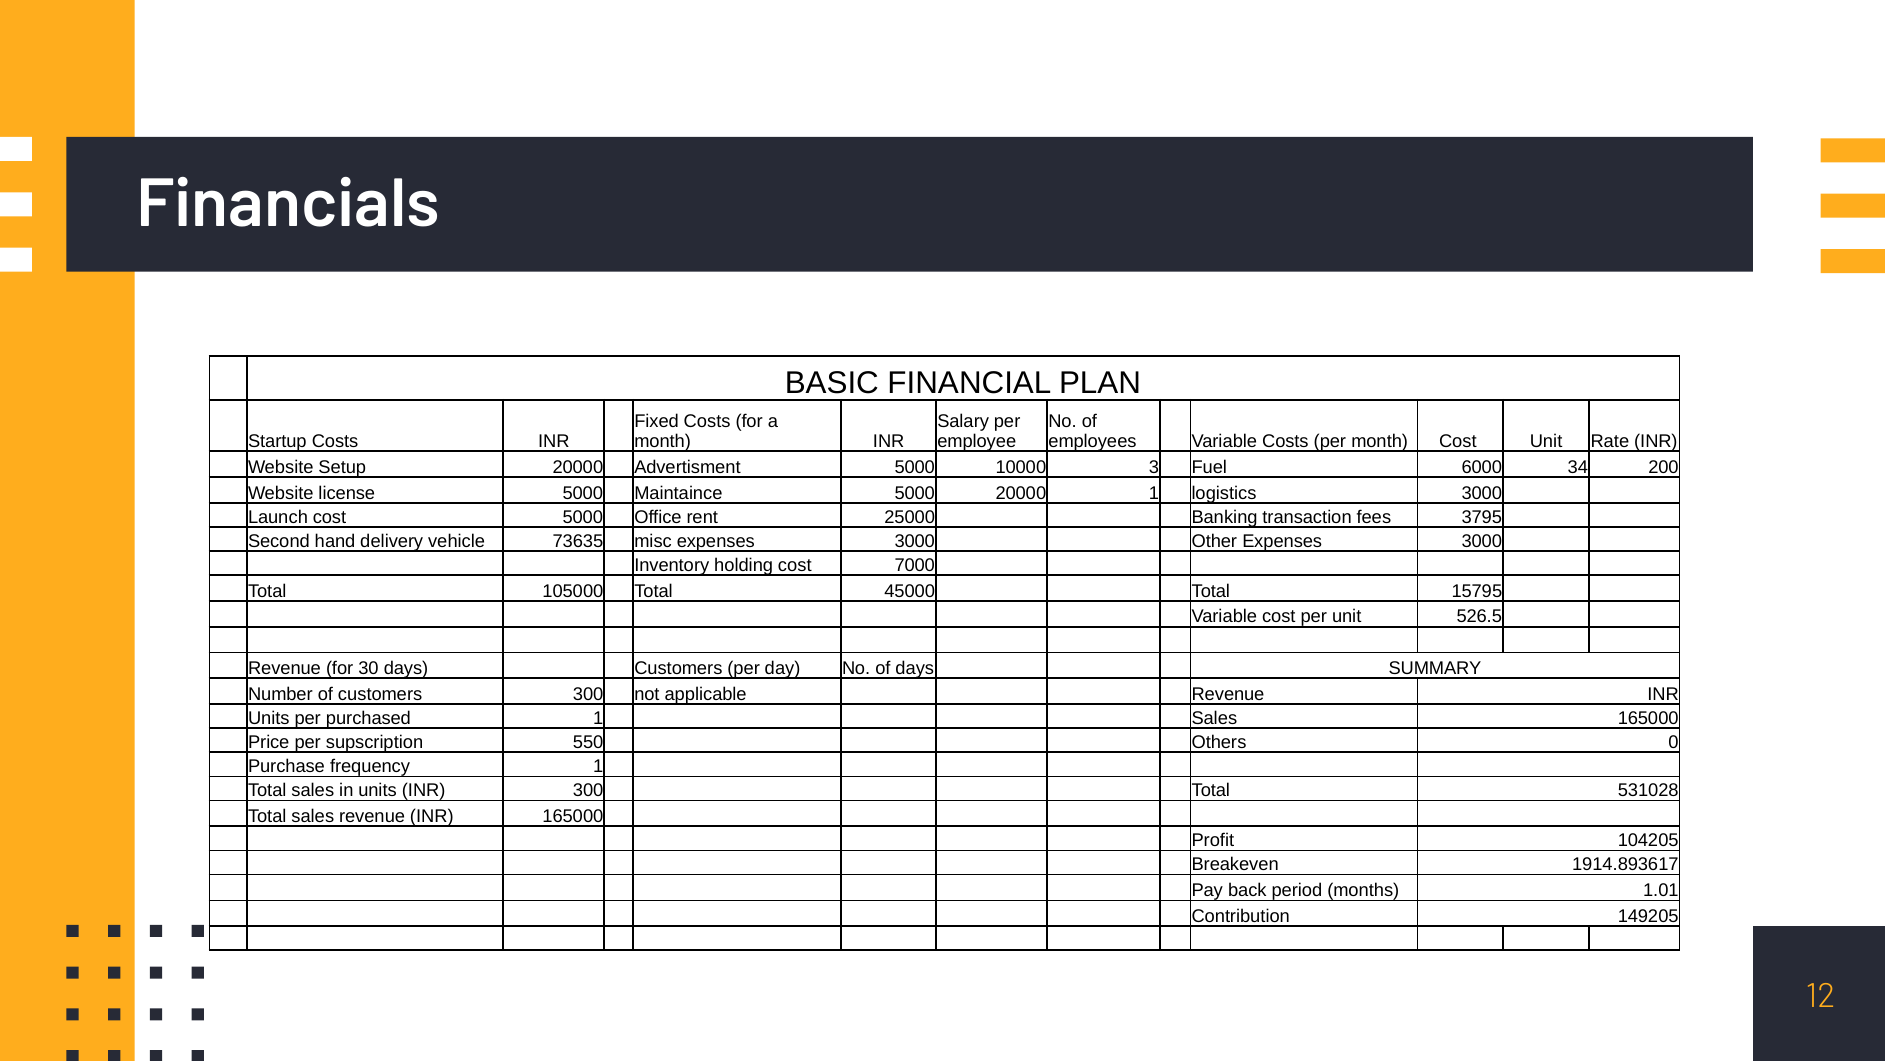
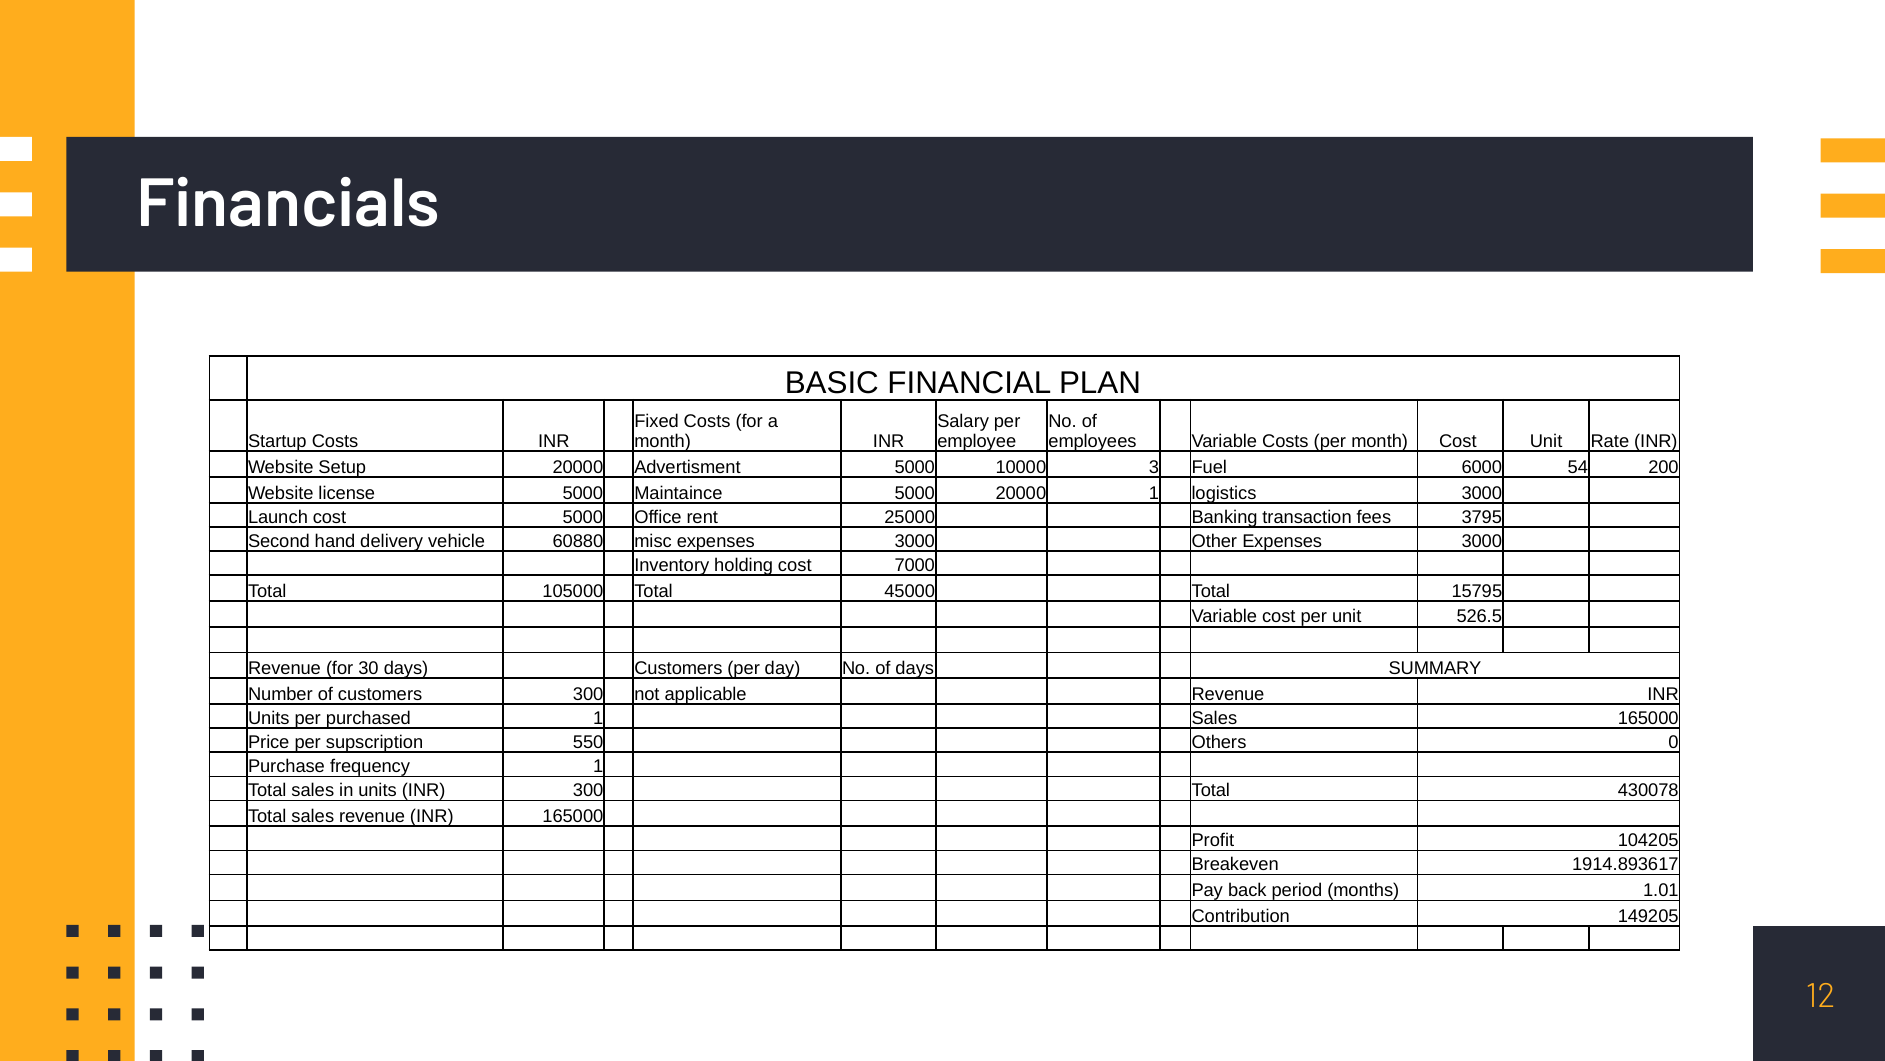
34: 34 -> 54
73635: 73635 -> 60880
531028: 531028 -> 430078
